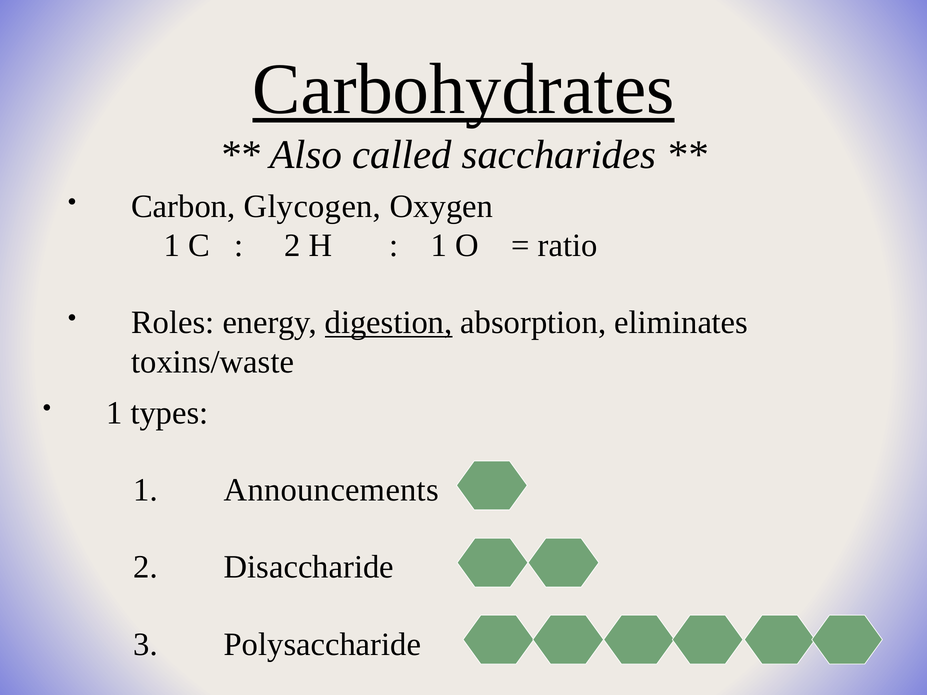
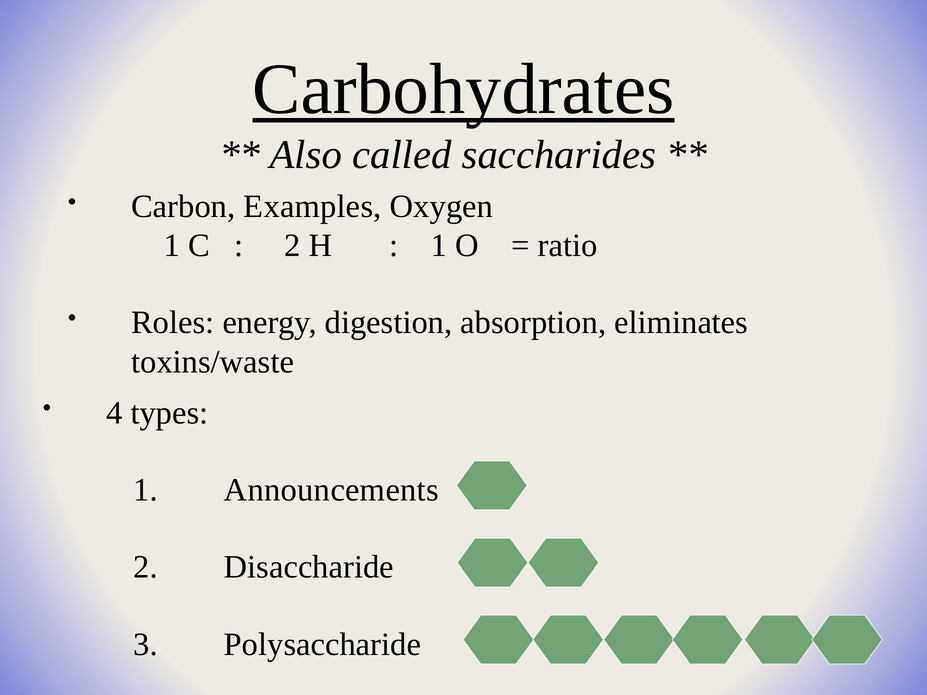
Glycogen: Glycogen -> Examples
digestion underline: present -> none
1 at (114, 413): 1 -> 4
